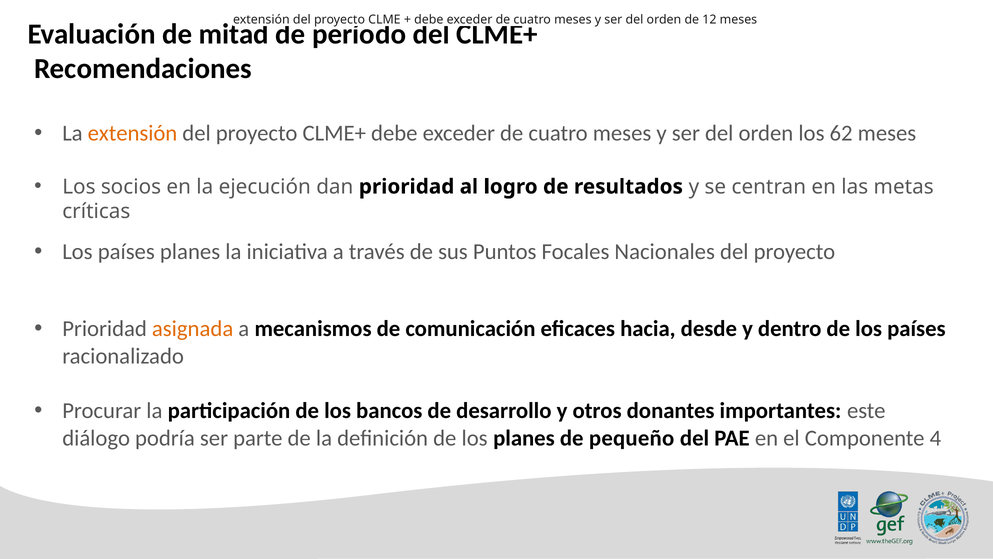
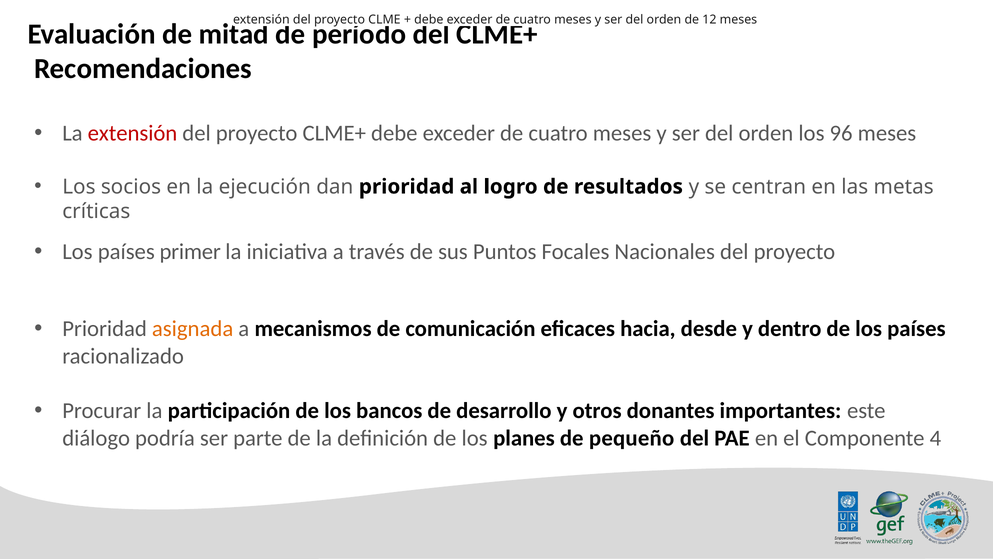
extensión at (133, 133) colour: orange -> red
62: 62 -> 96
países planes: planes -> primer
